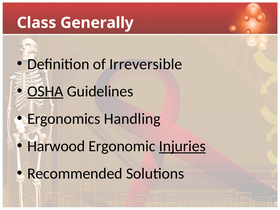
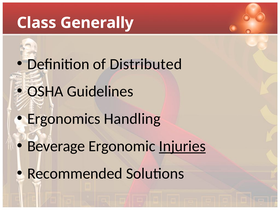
Irreversible: Irreversible -> Distributed
OSHA underline: present -> none
Harwood: Harwood -> Beverage
